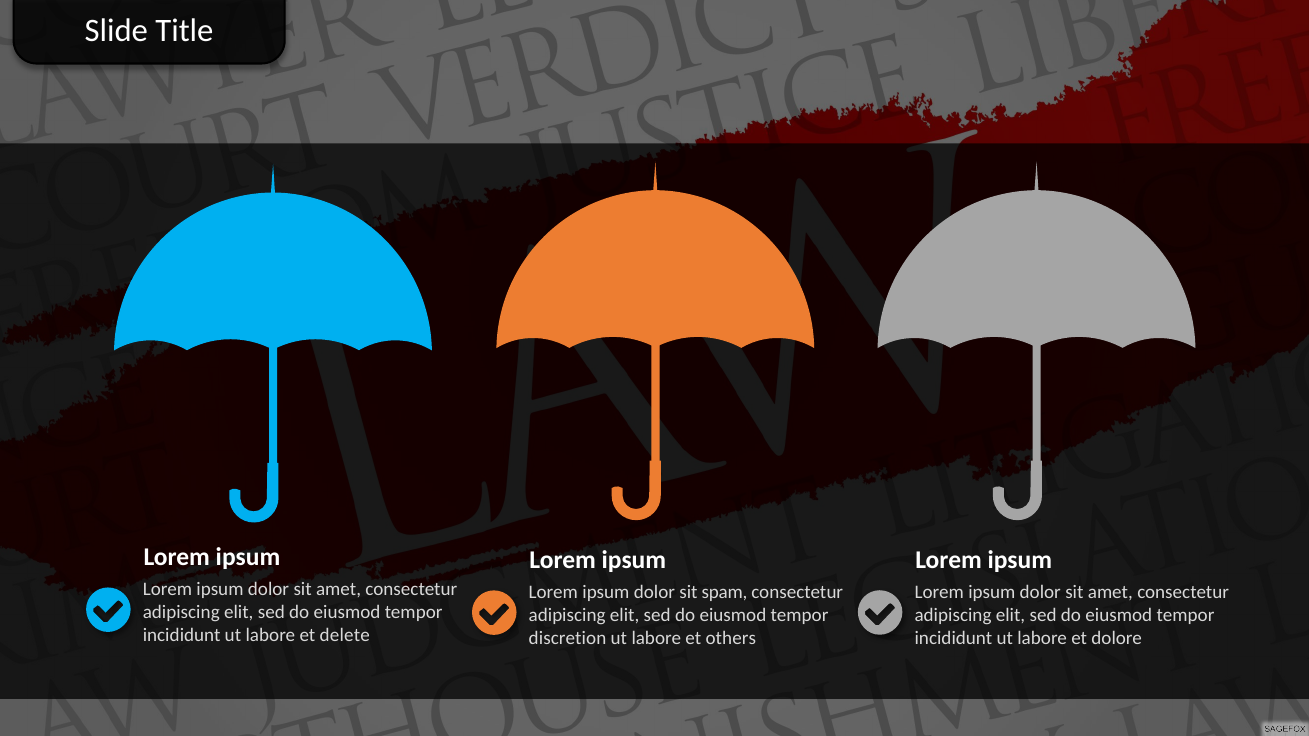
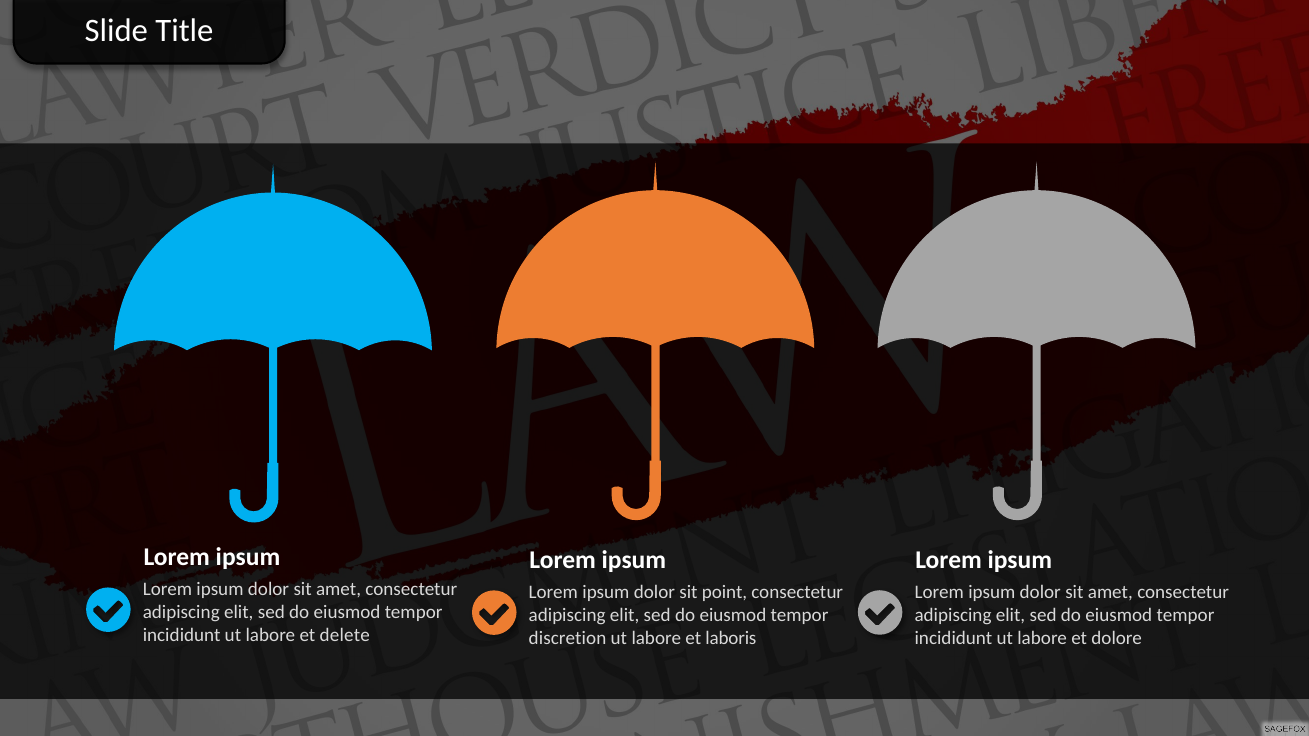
spam: spam -> point
others: others -> laboris
